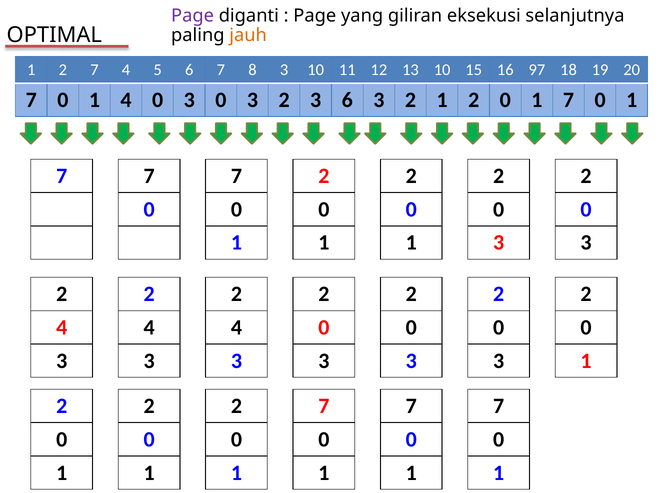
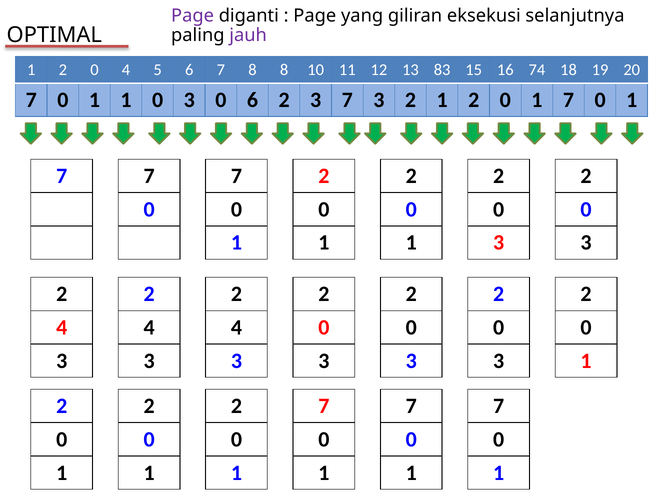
jauh colour: orange -> purple
7 at (94, 70): 7 -> 0
8 3: 3 -> 8
13 10: 10 -> 83
97: 97 -> 74
1 4: 4 -> 1
3 0 3: 3 -> 6
3 6: 6 -> 7
